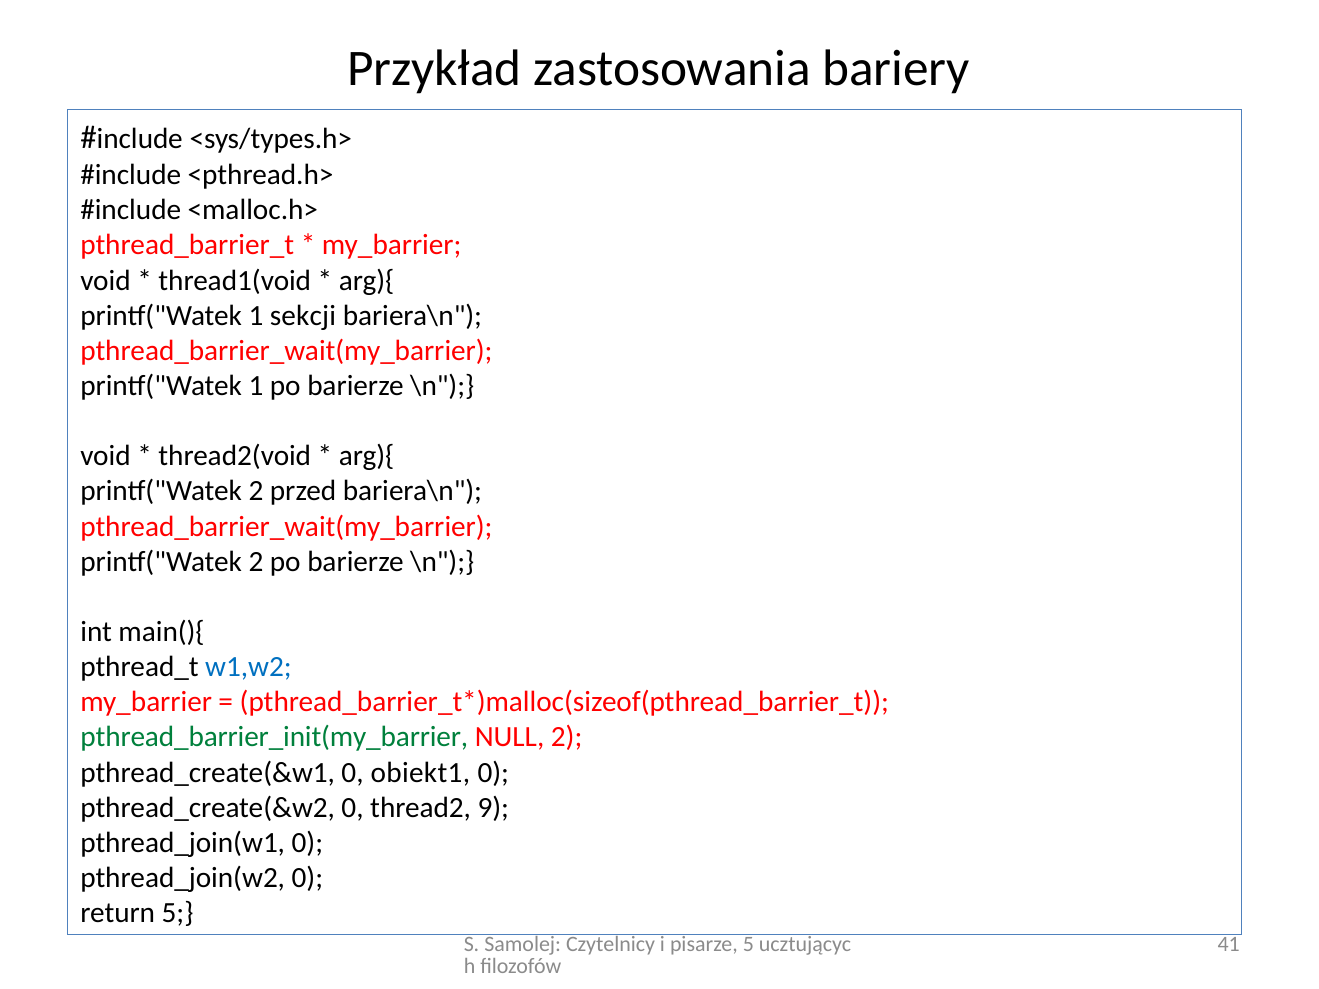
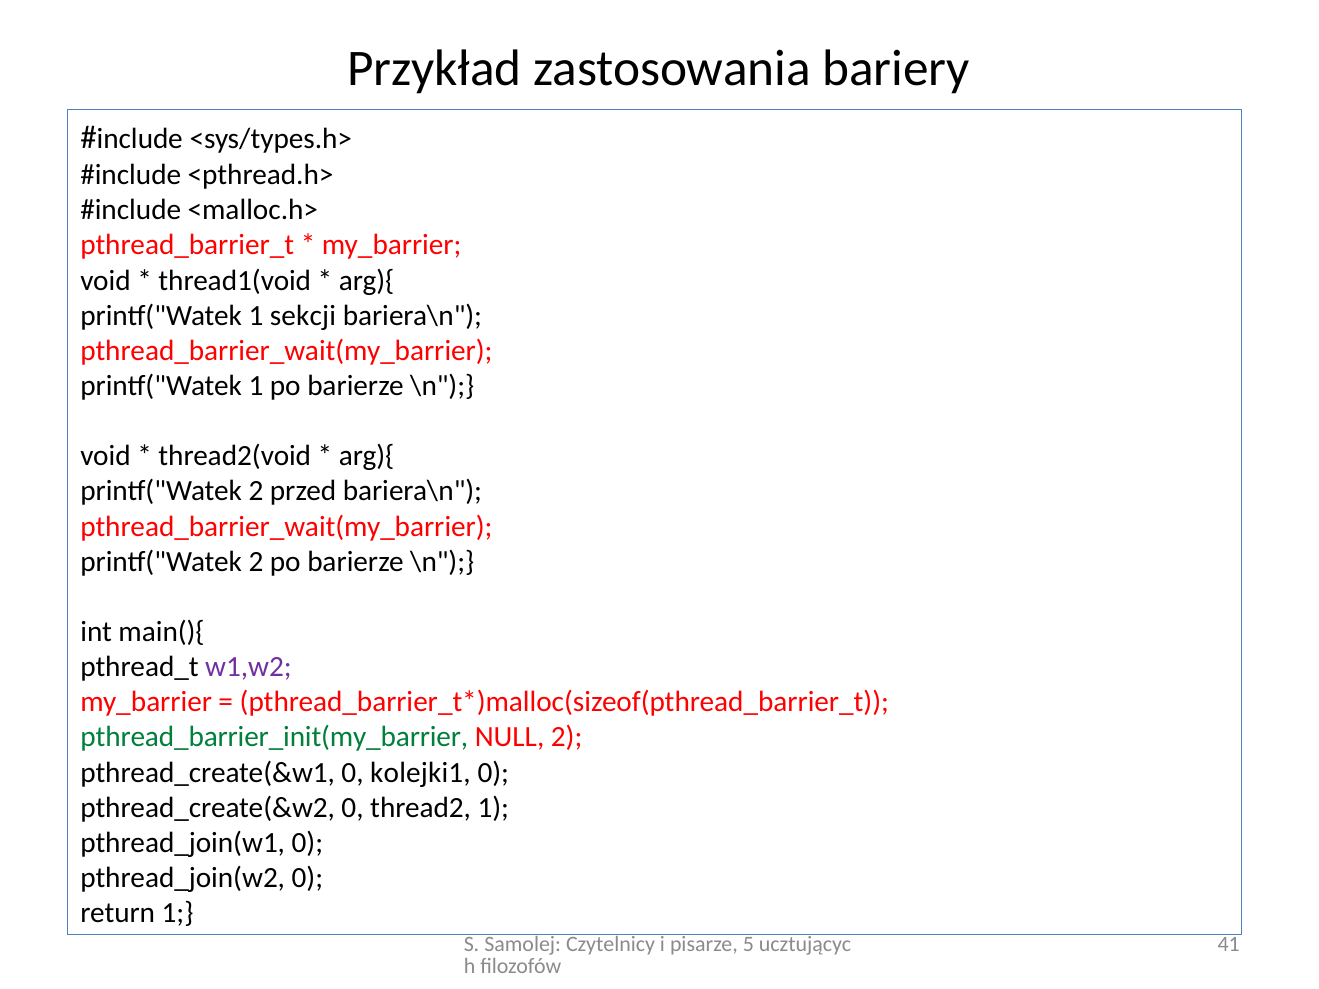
w1,w2 colour: blue -> purple
obiekt1: obiekt1 -> kolejki1
thread2 9: 9 -> 1
return 5: 5 -> 1
